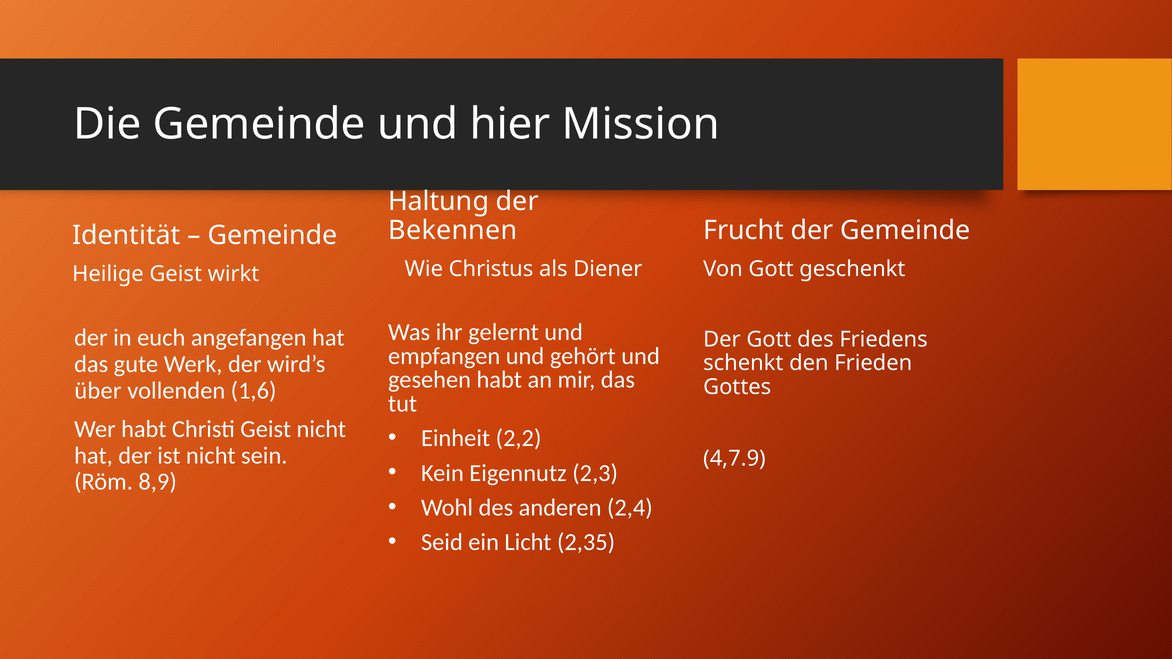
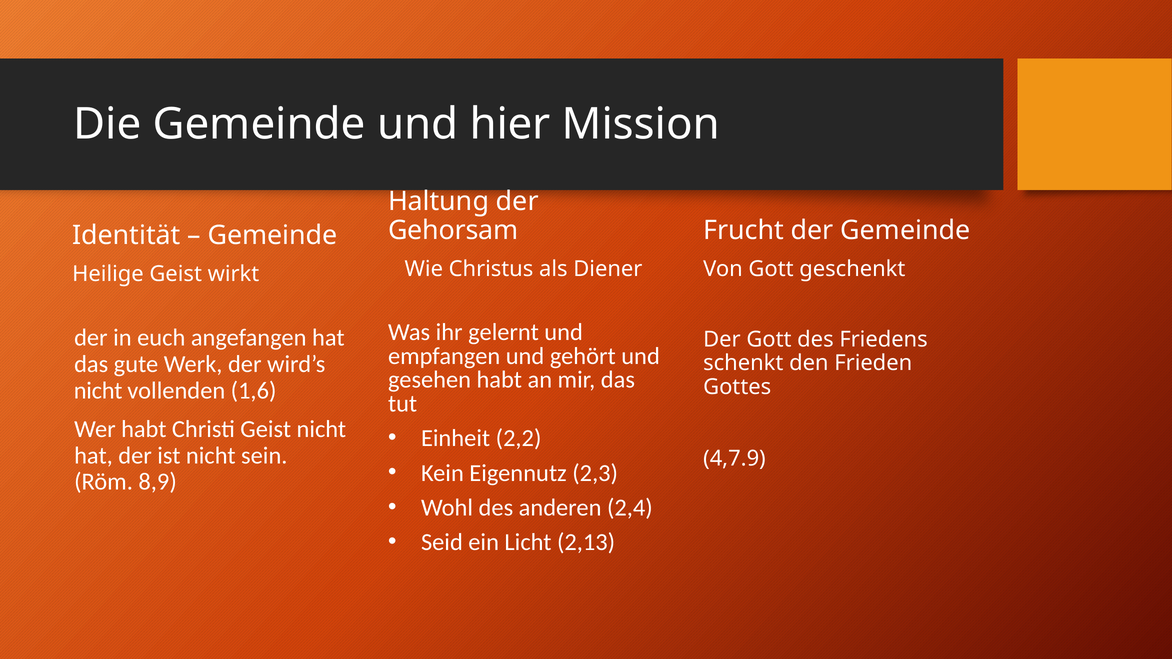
Bekennen: Bekennen -> Gehorsam
über at (98, 391): über -> nicht
2,35: 2,35 -> 2,13
